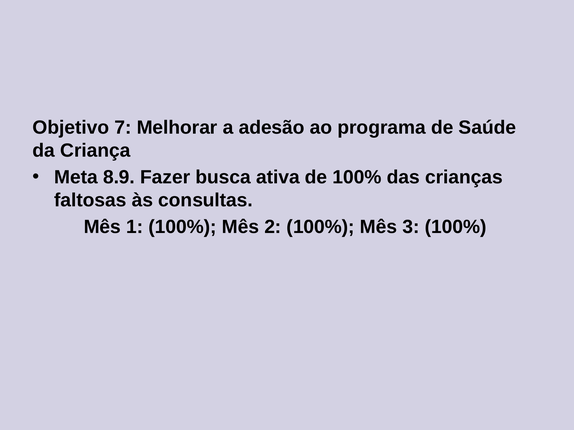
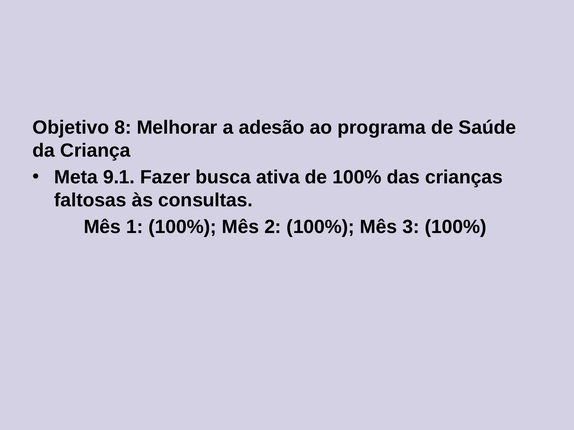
7: 7 -> 8
8.9: 8.9 -> 9.1
